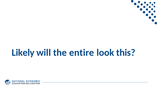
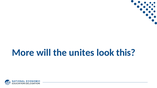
Likely: Likely -> More
entire: entire -> unites
